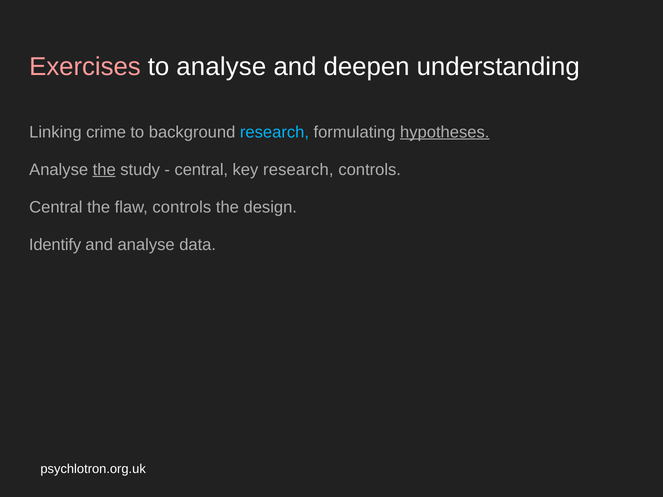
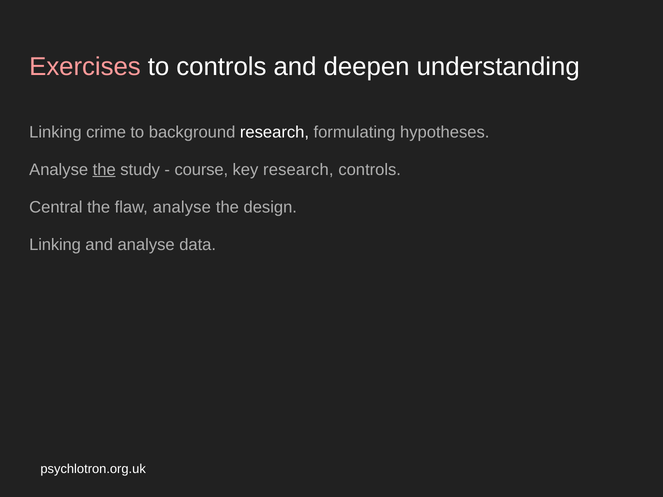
to analyse: analyse -> controls
research at (274, 132) colour: light blue -> white
hypotheses underline: present -> none
central at (201, 170): central -> course
flaw controls: controls -> analyse
Identify at (55, 245): Identify -> Linking
